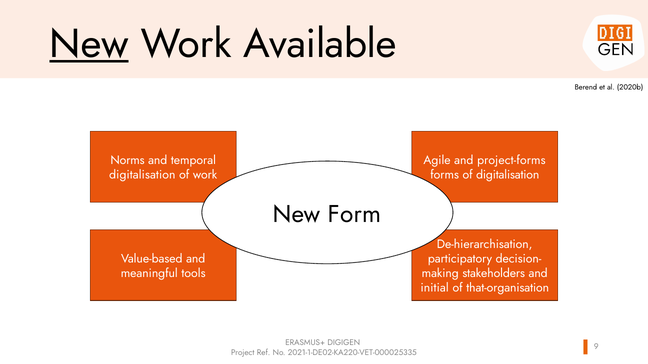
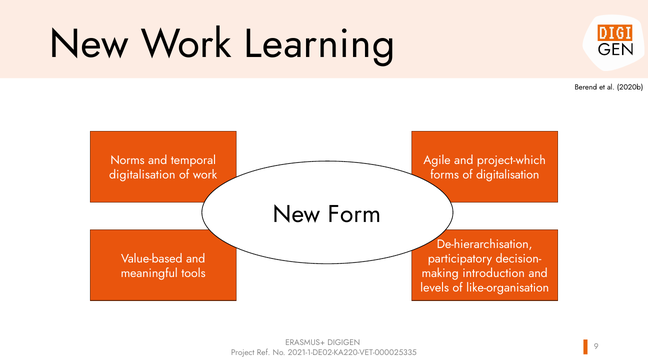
New at (89, 44) underline: present -> none
Available: Available -> Learning
project-forms: project-forms -> project-which
stakeholders: stakeholders -> introduction
initial: initial -> levels
that-organisation: that-organisation -> like-organisation
